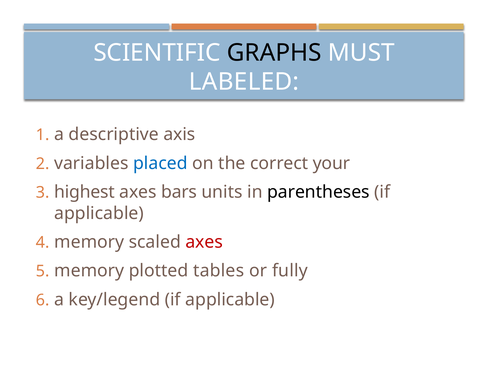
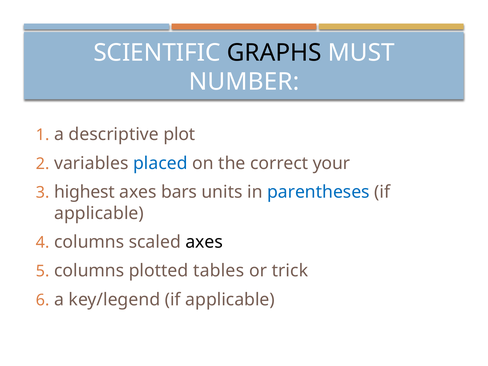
LABELED: LABELED -> NUMBER
axis: axis -> plot
parentheses colour: black -> blue
memory at (89, 242): memory -> columns
axes at (204, 242) colour: red -> black
memory at (89, 271): memory -> columns
fully: fully -> trick
